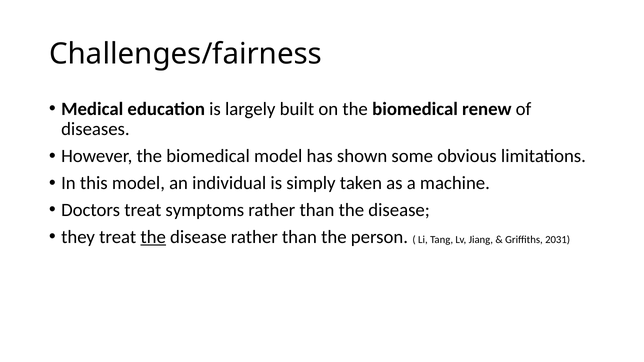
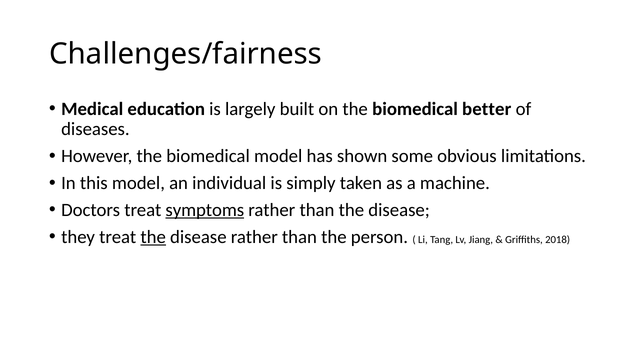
renew: renew -> better
symptoms underline: none -> present
2031: 2031 -> 2018
